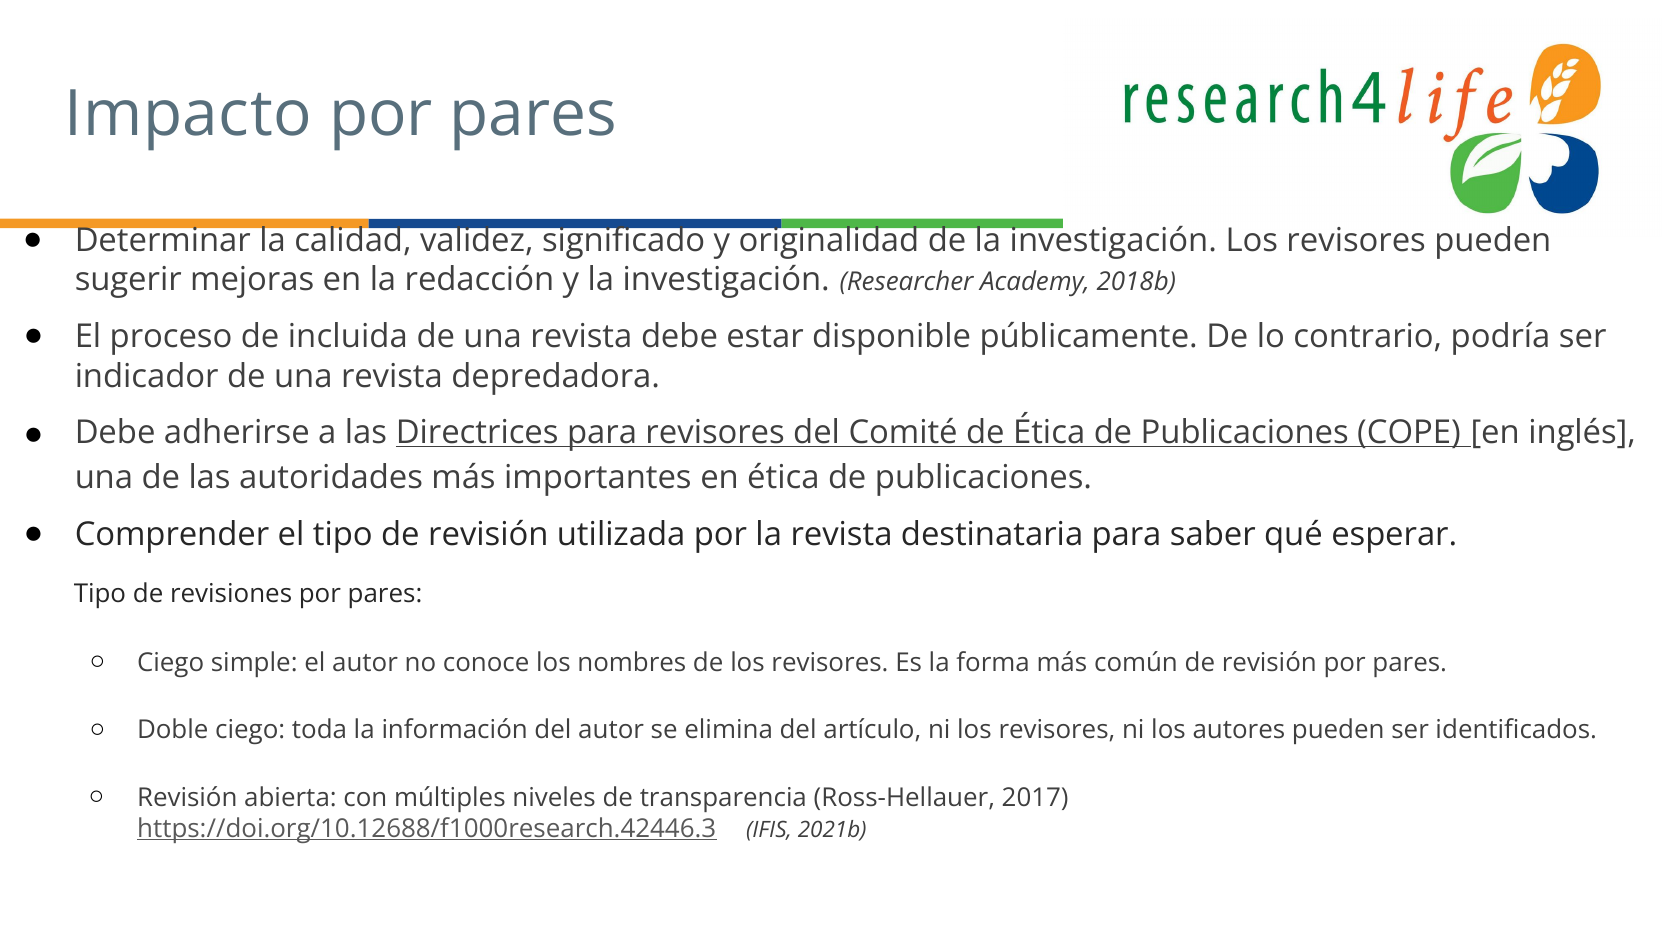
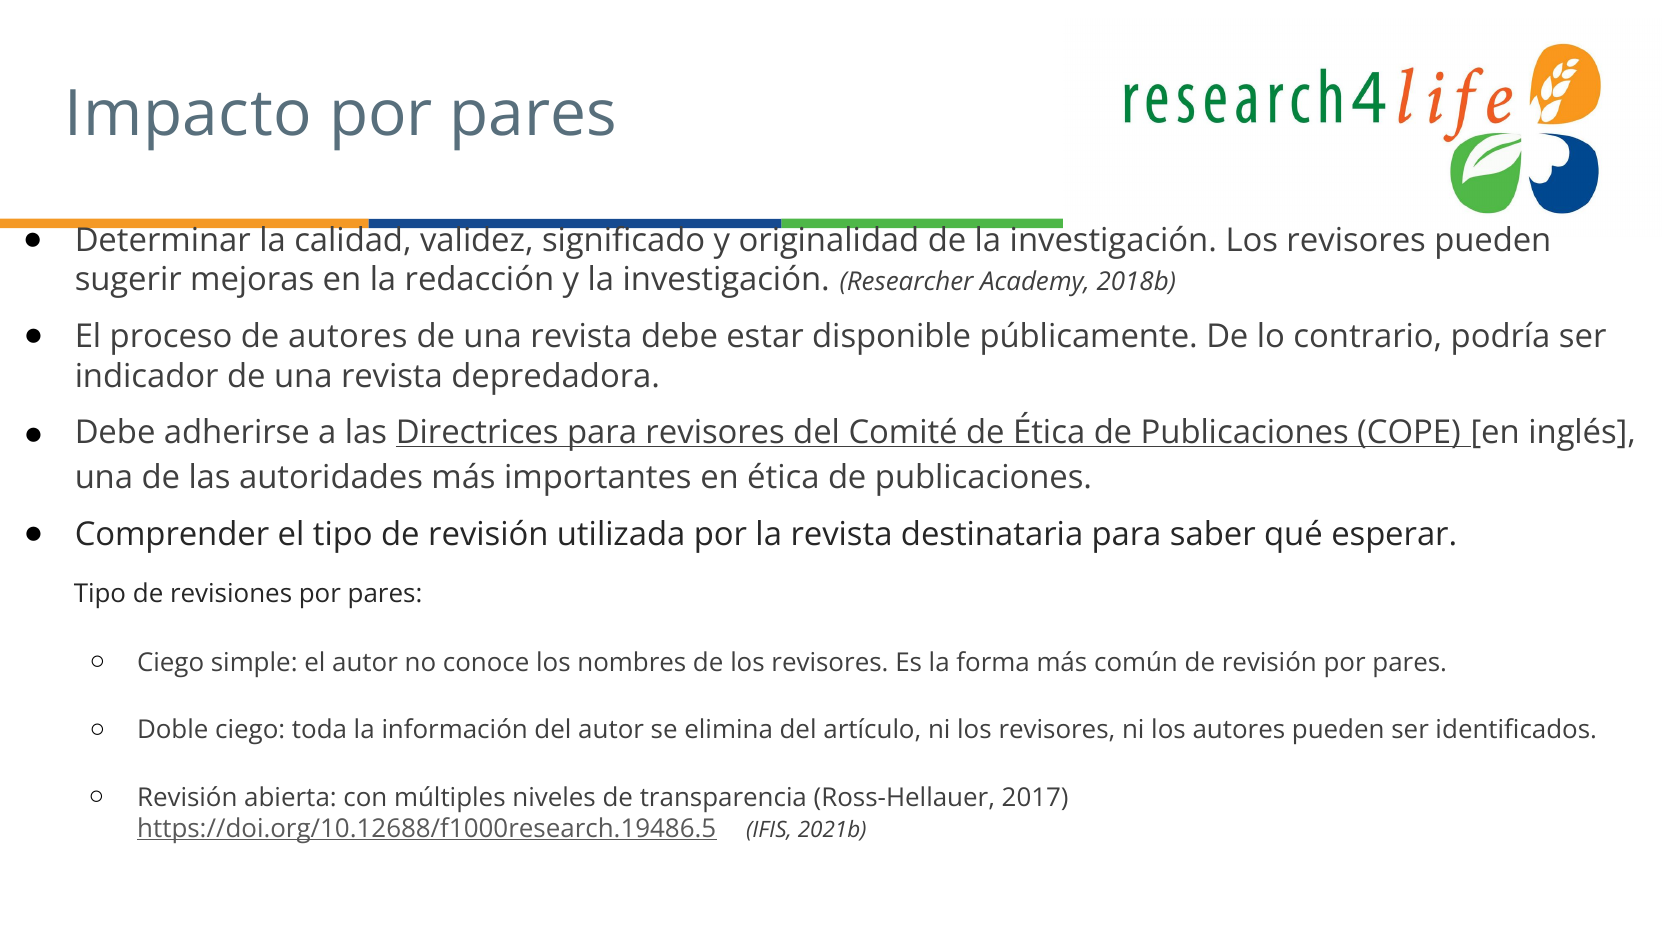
de incluida: incluida -> autores
https://doi.org/10.12688/f1000research.42446.3: https://doi.org/10.12688/f1000research.42446.3 -> https://doi.org/10.12688/f1000research.19486.5
